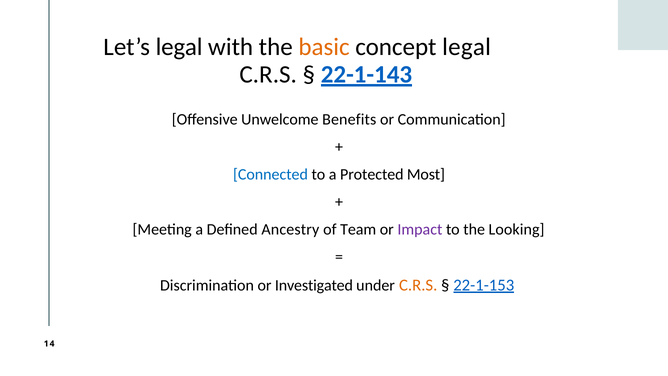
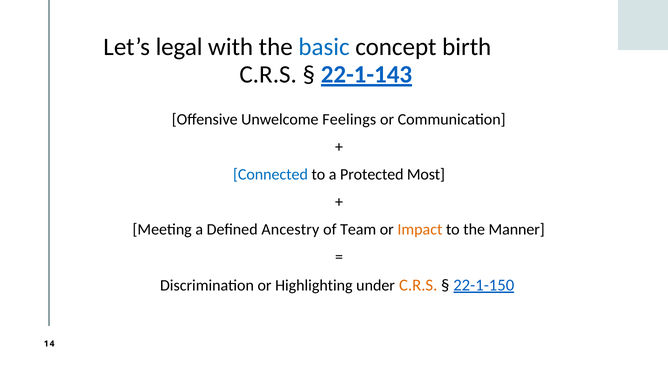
basic colour: orange -> blue
concept legal: legal -> birth
Benefits: Benefits -> Feelings
Impact colour: purple -> orange
Looking: Looking -> Manner
Investigated: Investigated -> Highlighting
22-1-153: 22-1-153 -> 22-1-150
